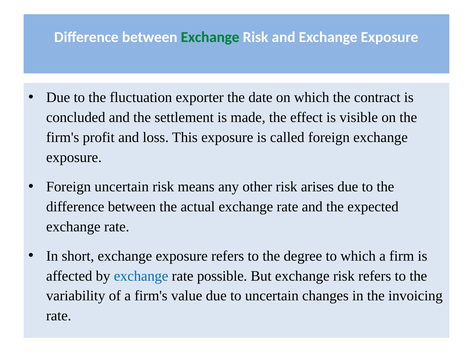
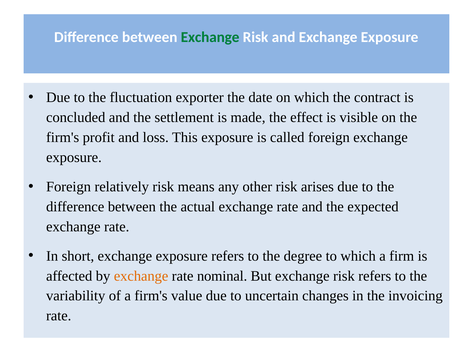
Foreign uncertain: uncertain -> relatively
exchange at (141, 276) colour: blue -> orange
possible: possible -> nominal
